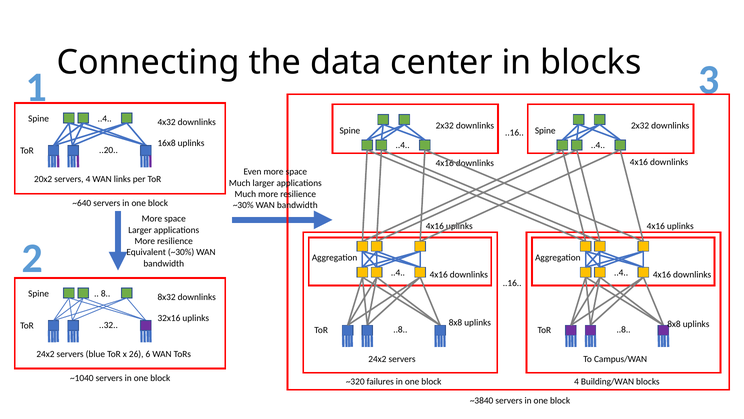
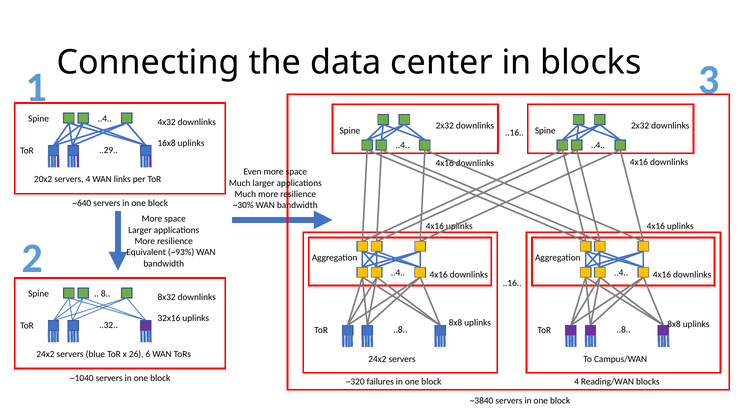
..20: ..20 -> ..29
Equivalent ~30%: ~30% -> ~93%
Building/WAN: Building/WAN -> Reading/WAN
